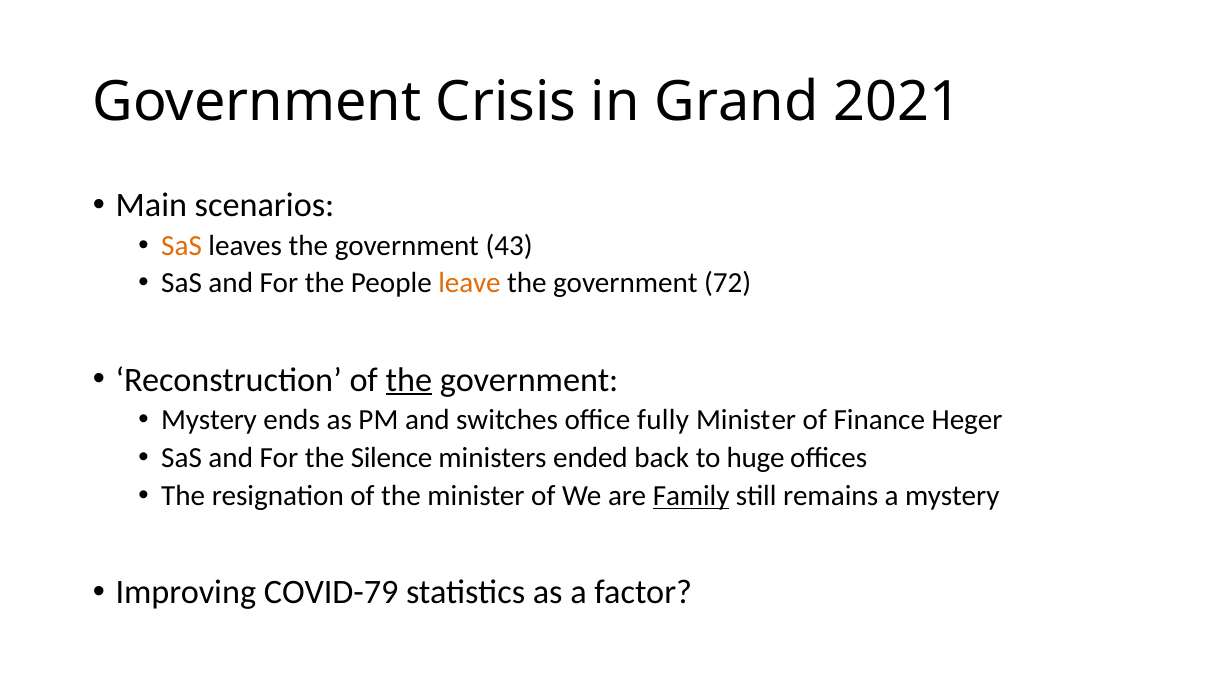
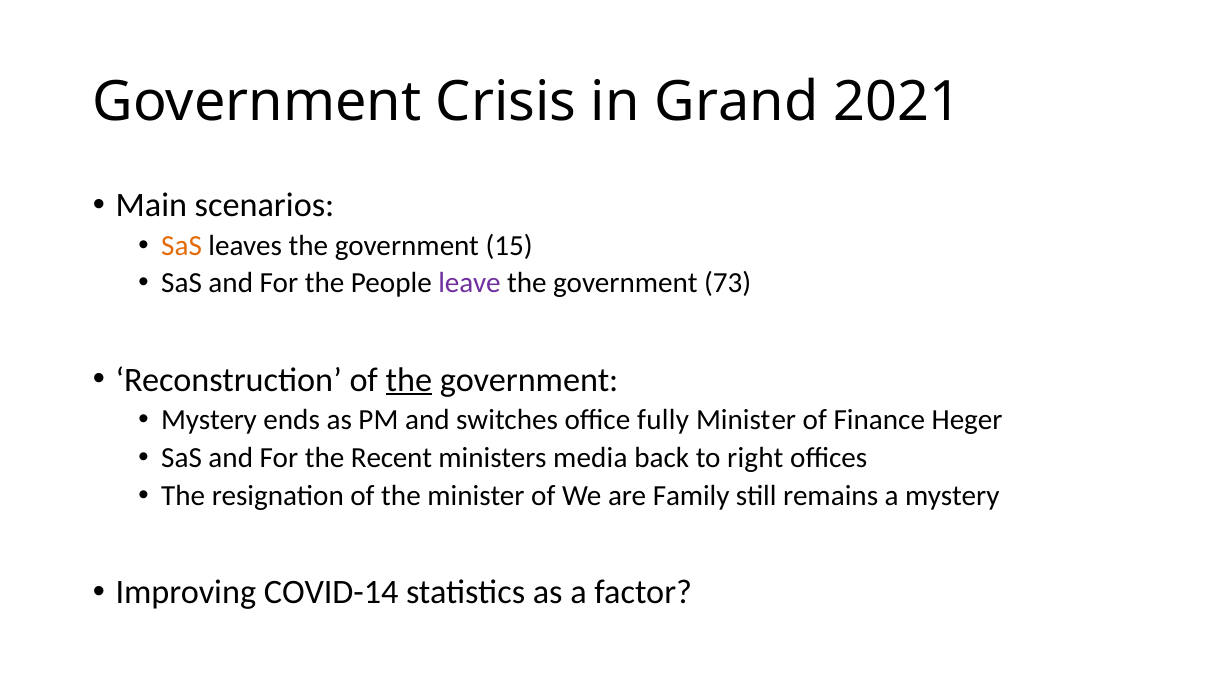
43: 43 -> 15
leave colour: orange -> purple
72: 72 -> 73
Silence: Silence -> Recent
ended: ended -> media
huge: huge -> right
Family underline: present -> none
COVID-79: COVID-79 -> COVID-14
